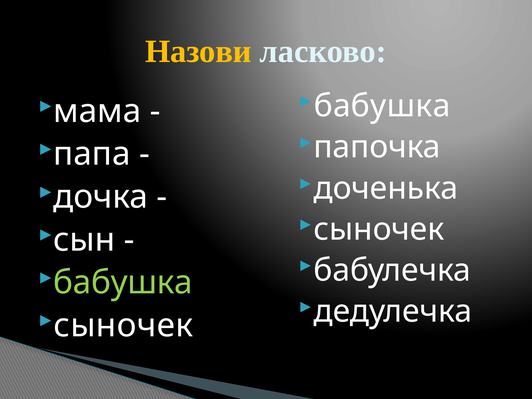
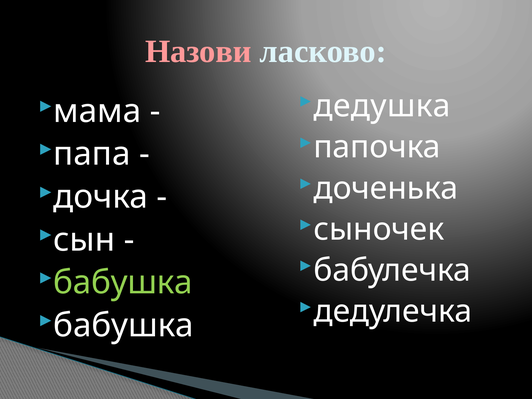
Назови colour: yellow -> pink
бабушка at (382, 106): бабушка -> дедушка
сыночек at (123, 325): сыночек -> бабушка
